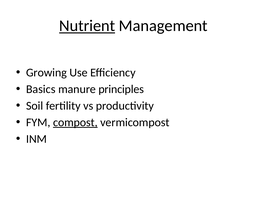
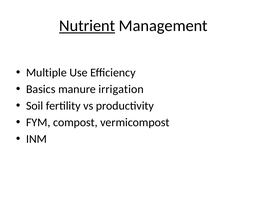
Growing: Growing -> Multiple
principles: principles -> irrigation
compost underline: present -> none
